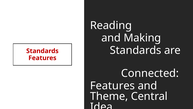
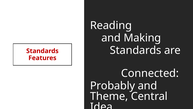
Features at (112, 85): Features -> Probably
